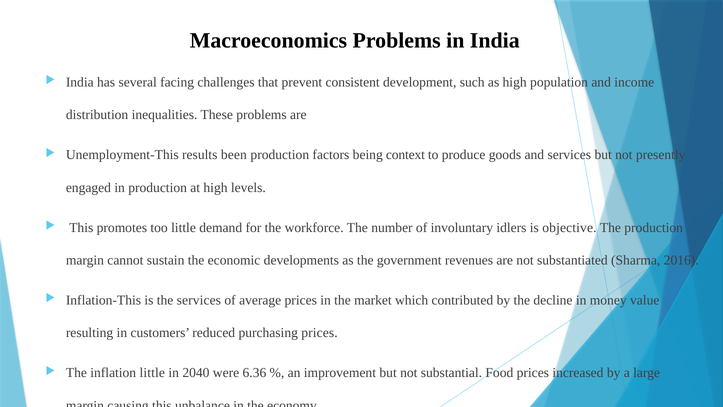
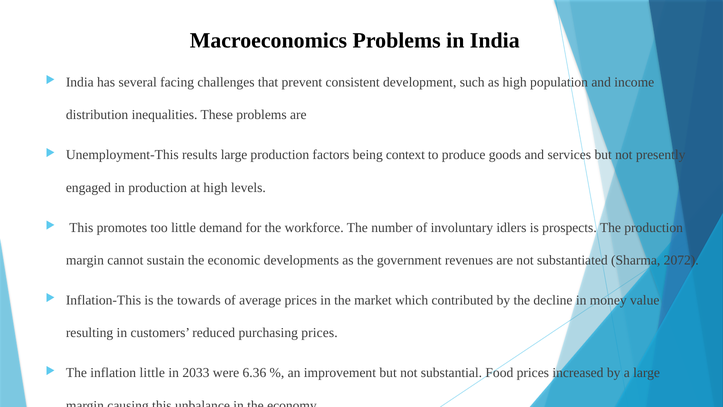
results been: been -> large
objective: objective -> prospects
2016: 2016 -> 2072
the services: services -> towards
2040: 2040 -> 2033
